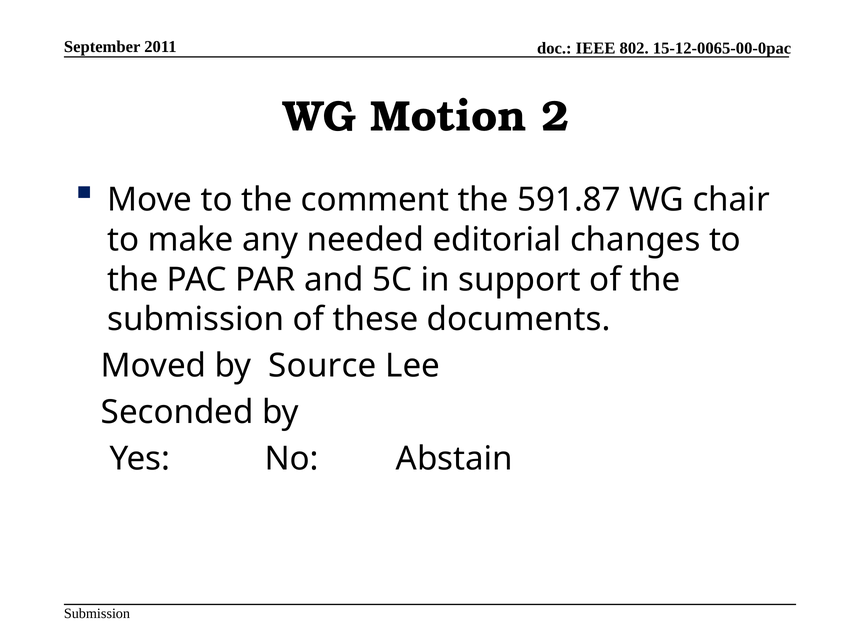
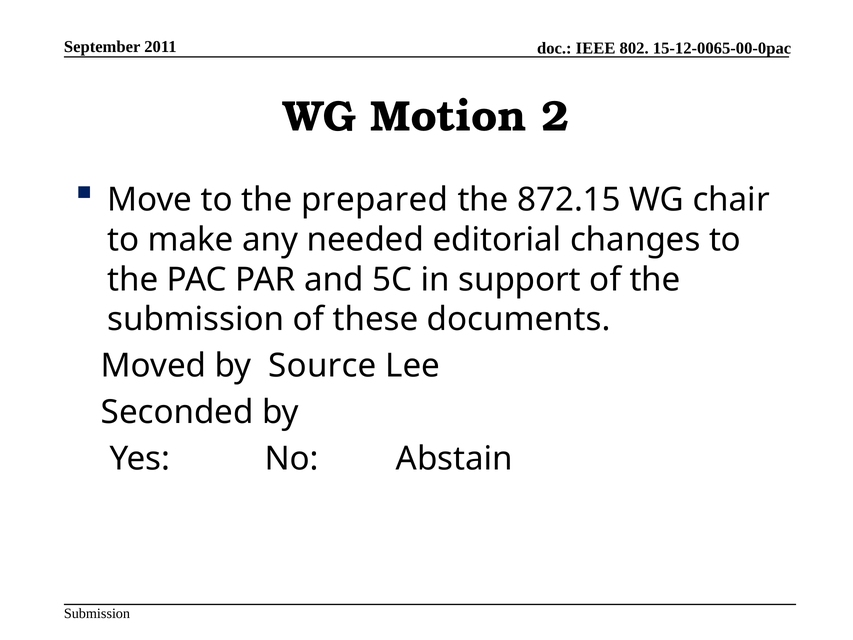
comment: comment -> prepared
591.87: 591.87 -> 872.15
